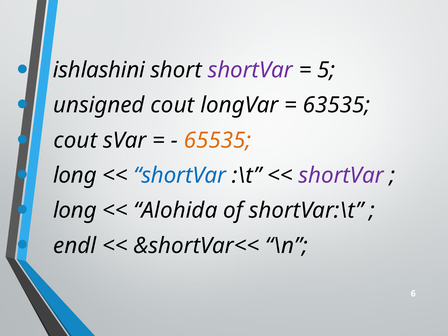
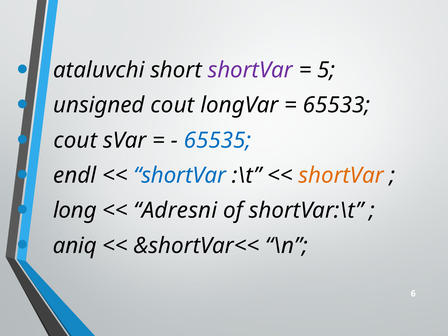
ishlashini: ishlashini -> ataluvchi
63535: 63535 -> 65533
65535 colour: orange -> blue
long at (75, 175): long -> endl
shortVar at (341, 175) colour: purple -> orange
Alohida: Alohida -> Adresni
endl: endl -> aniq
